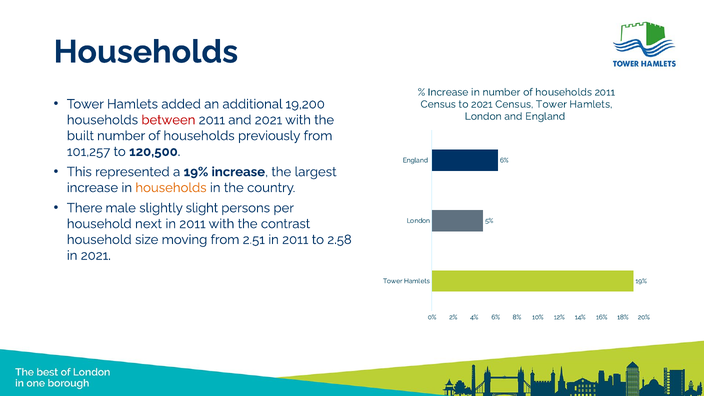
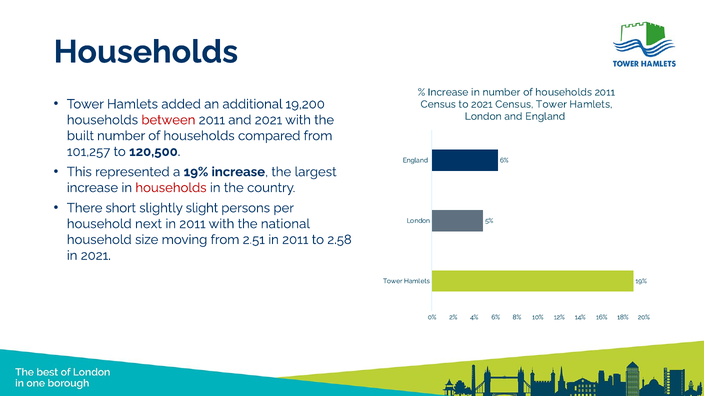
previously: previously -> compared
households at (171, 188) colour: orange -> red
male: male -> short
contrast: contrast -> national
